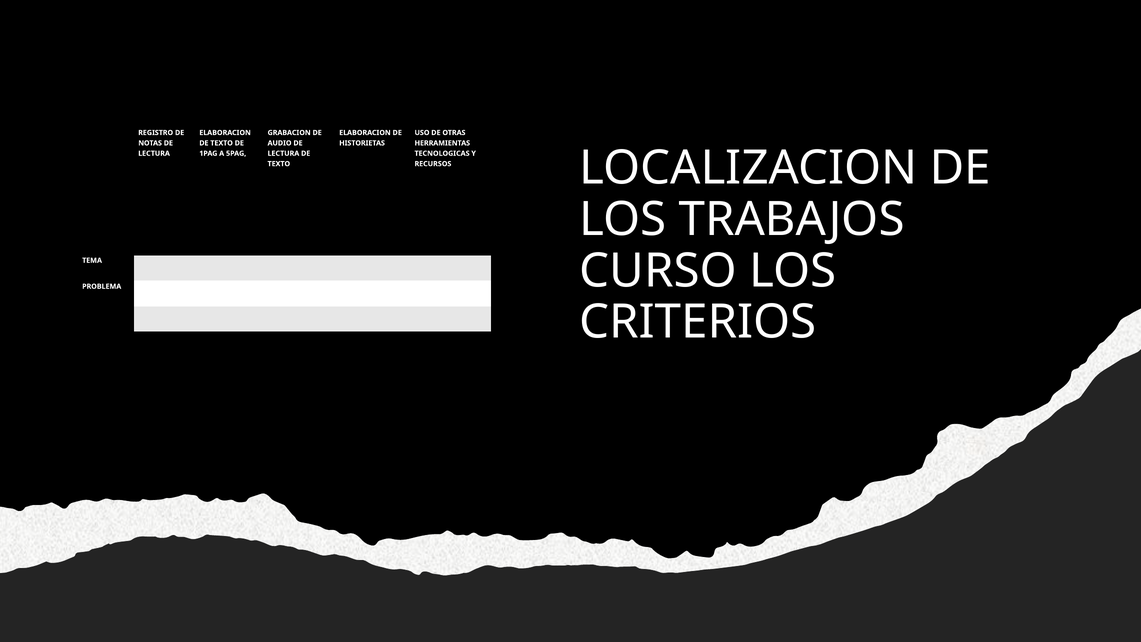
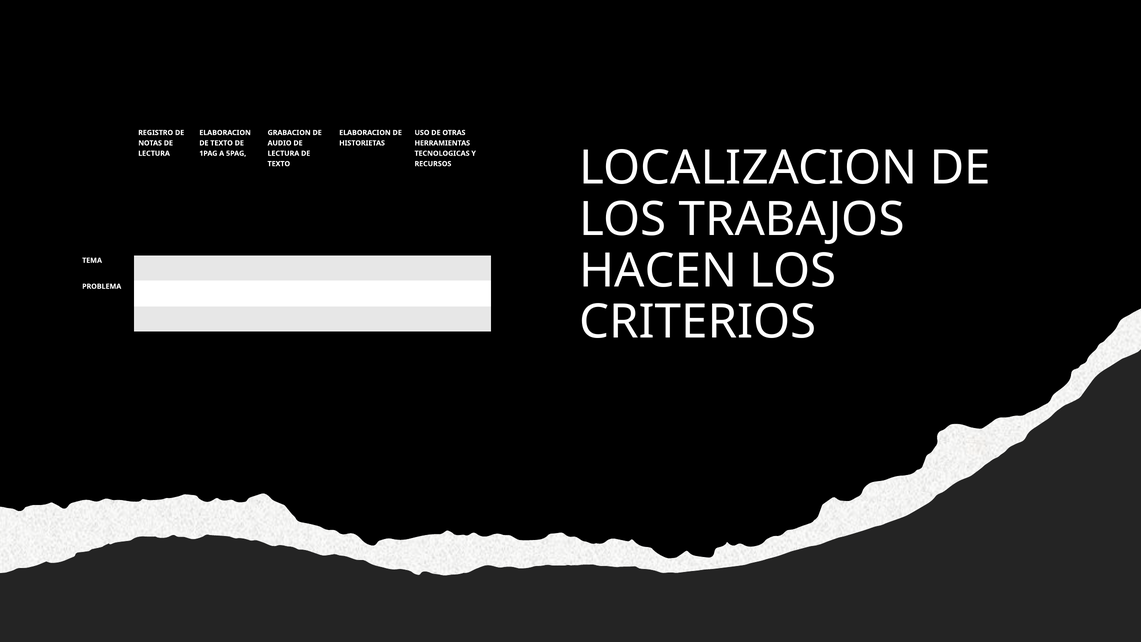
CURSO: CURSO -> HACEN
